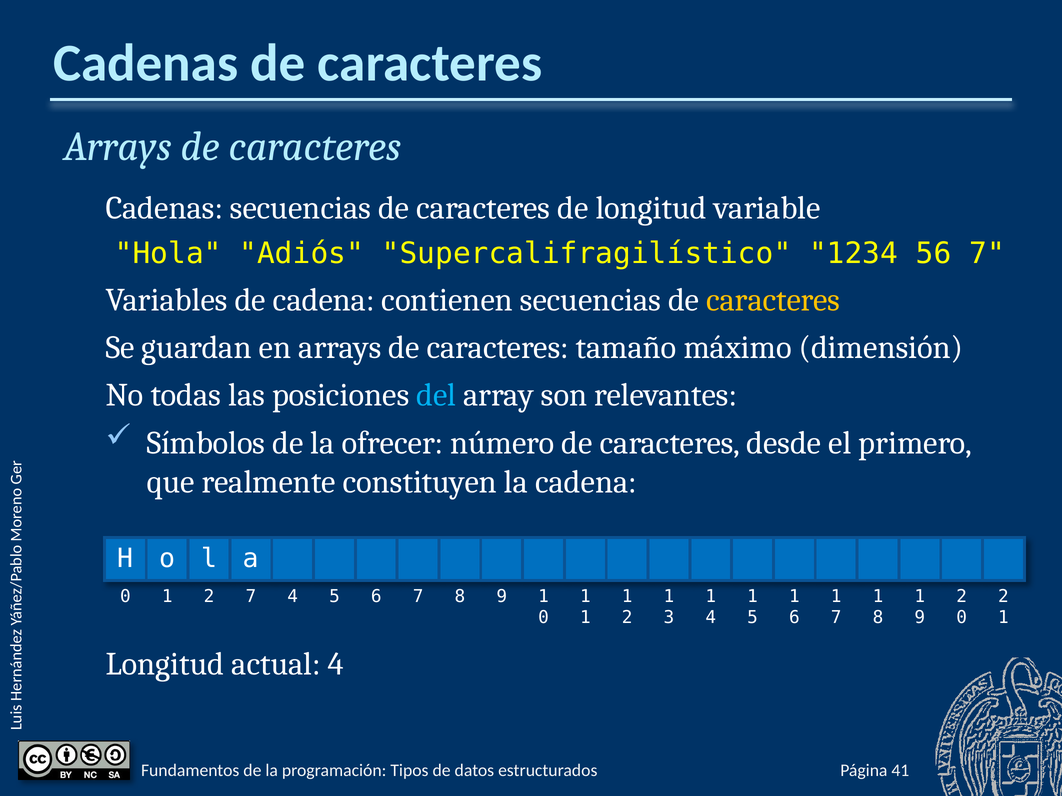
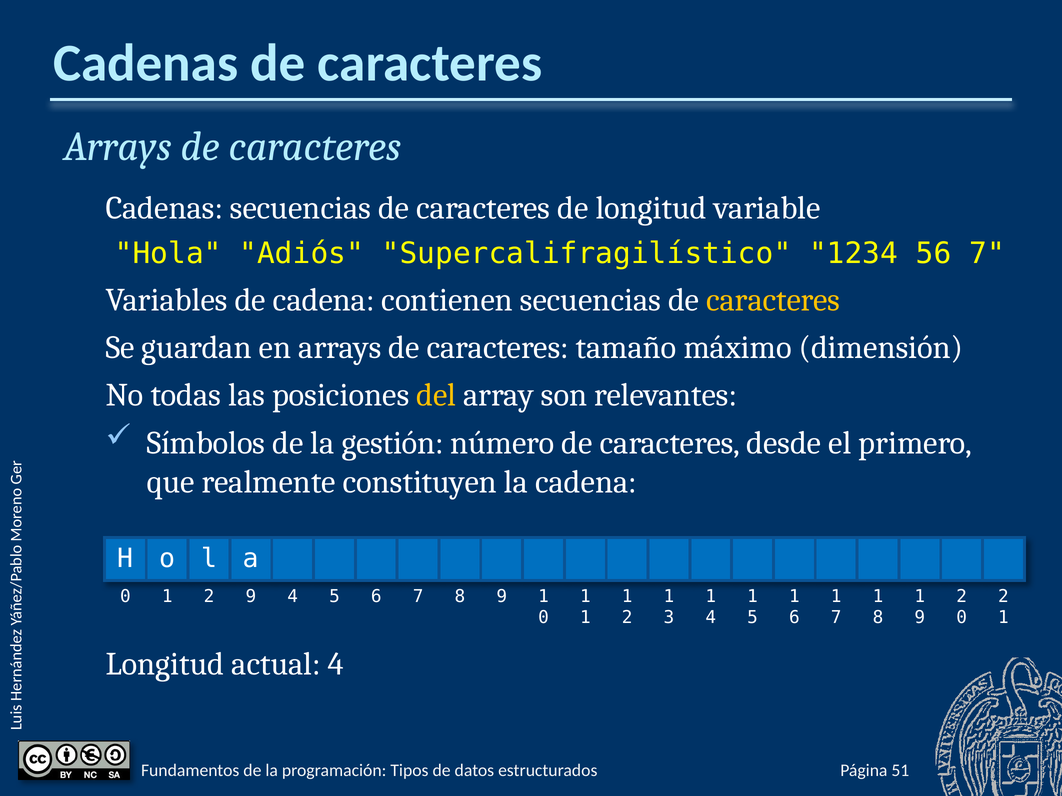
del colour: light blue -> yellow
ofrecer: ofrecer -> gestión
2 7: 7 -> 9
41: 41 -> 51
